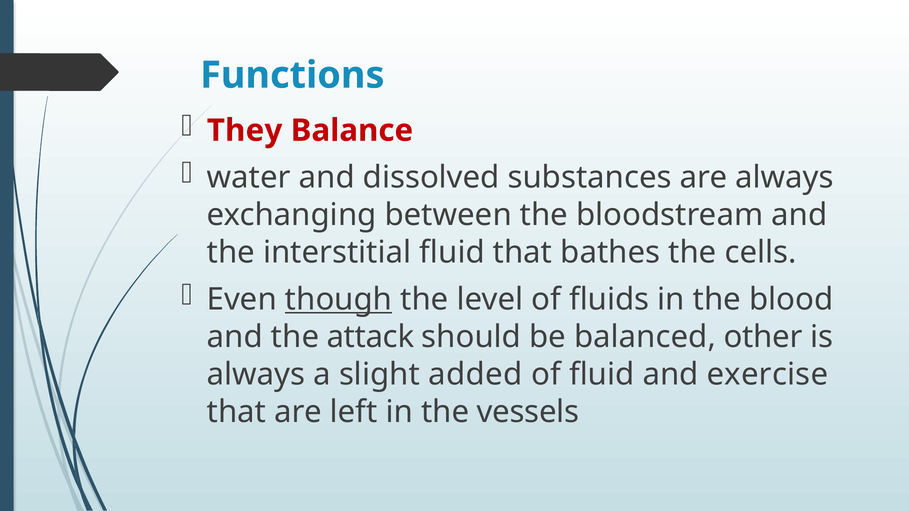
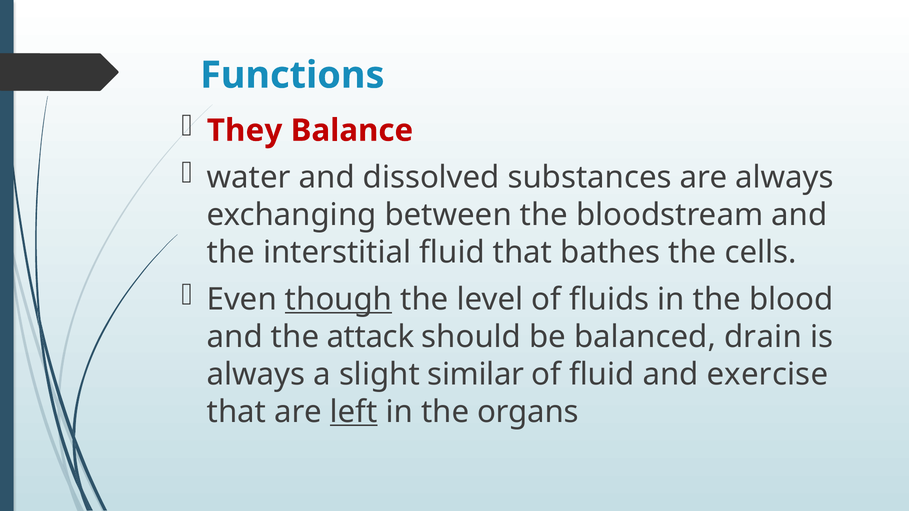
other: other -> drain
added: added -> similar
left underline: none -> present
vessels: vessels -> organs
